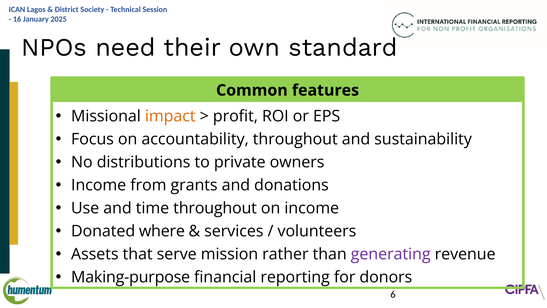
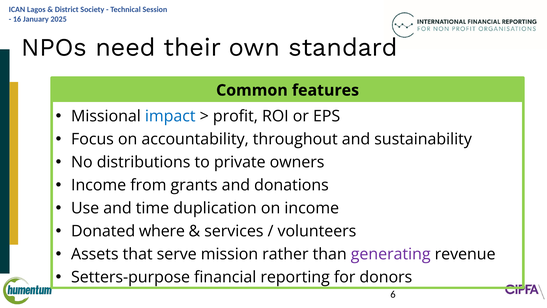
impact colour: orange -> blue
time throughout: throughout -> duplication
Making-purpose: Making-purpose -> Setters-purpose
